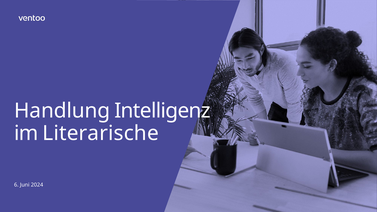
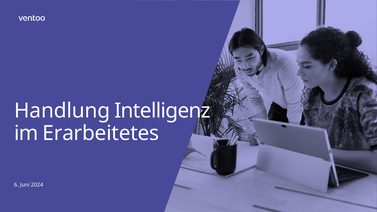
Literarische: Literarische -> Erarbeitetes
